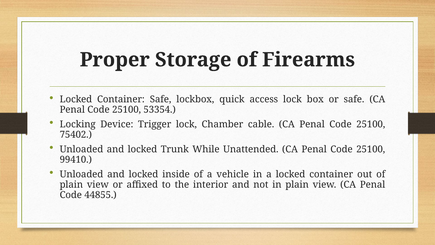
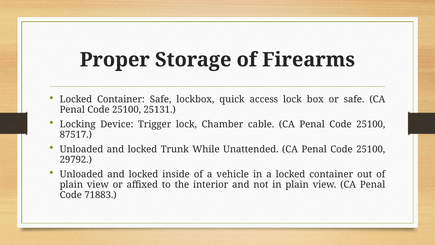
53354: 53354 -> 25131
75402: 75402 -> 87517
99410: 99410 -> 29792
44855: 44855 -> 71883
